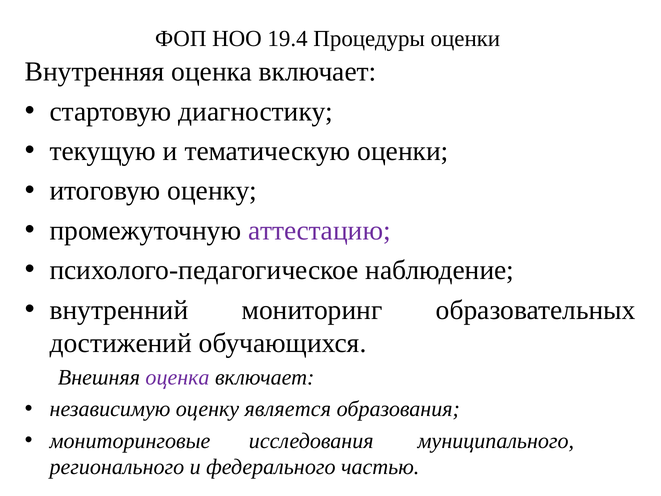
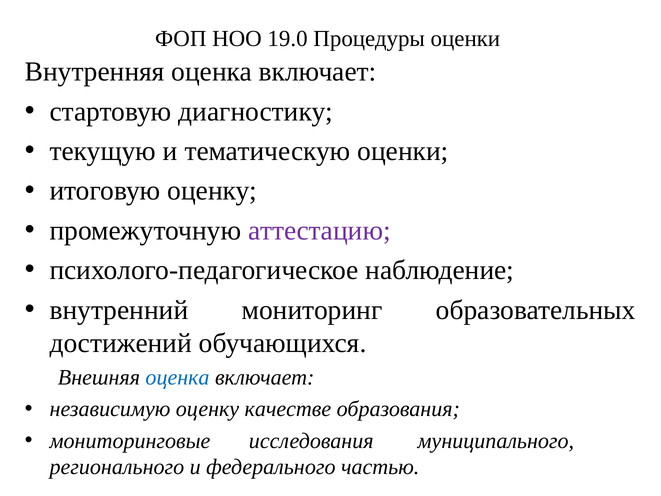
19.4: 19.4 -> 19.0
оценка at (177, 377) colour: purple -> blue
является: является -> качестве
